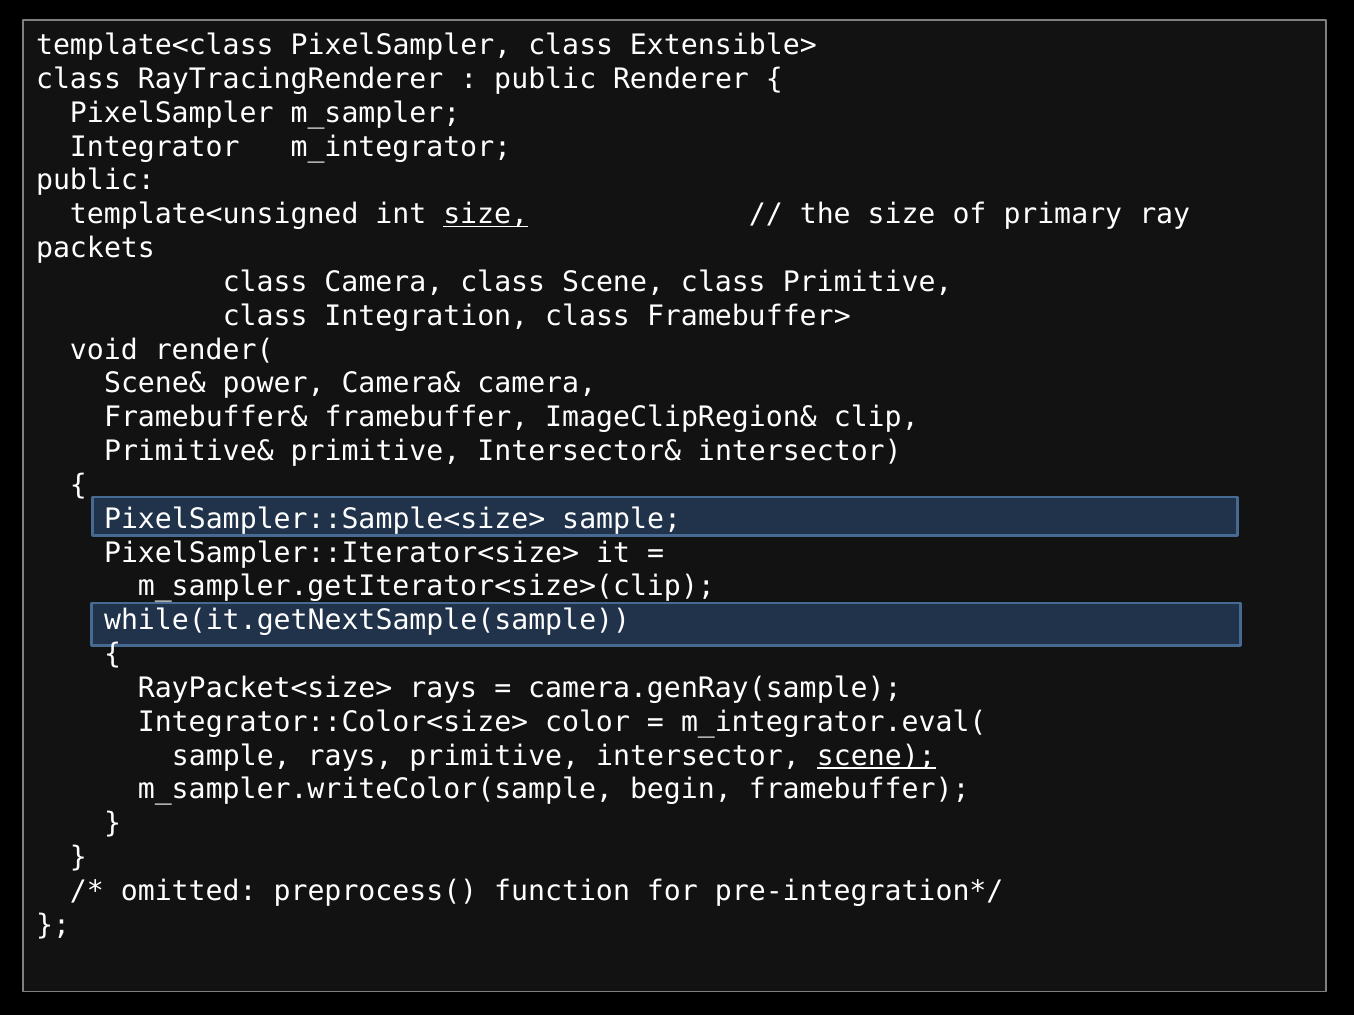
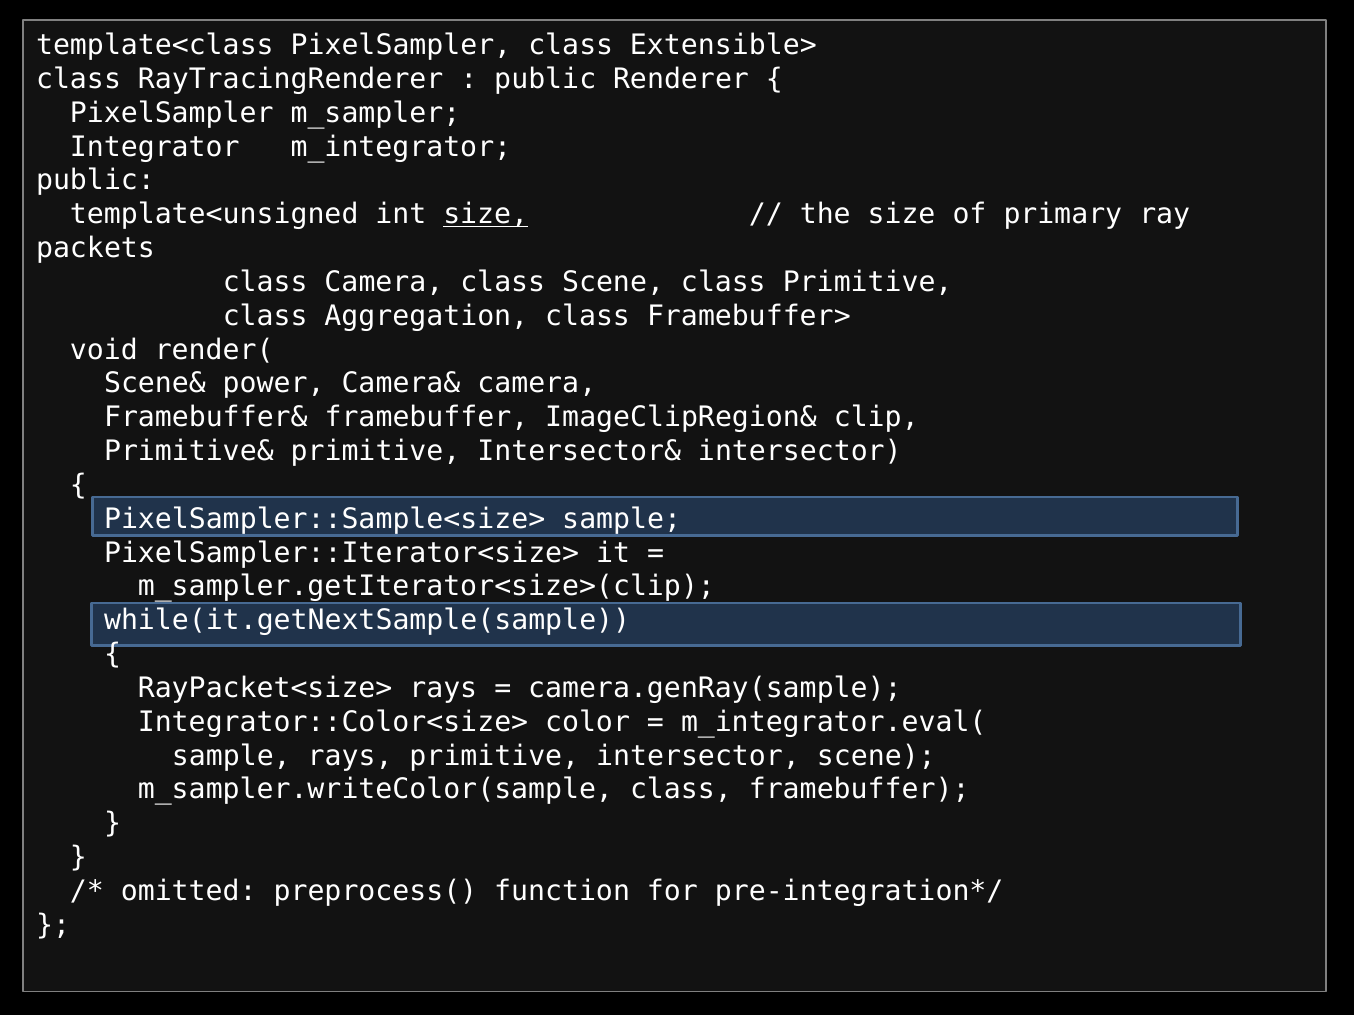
Integration: Integration -> Aggregation
scene at (876, 756) underline: present -> none
m_sampler.writeColor(sample begin: begin -> class
